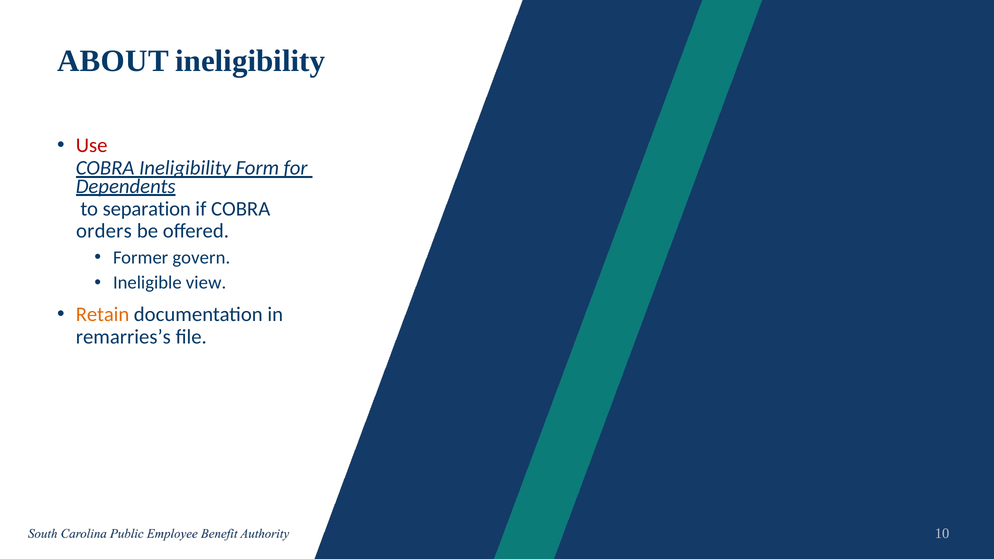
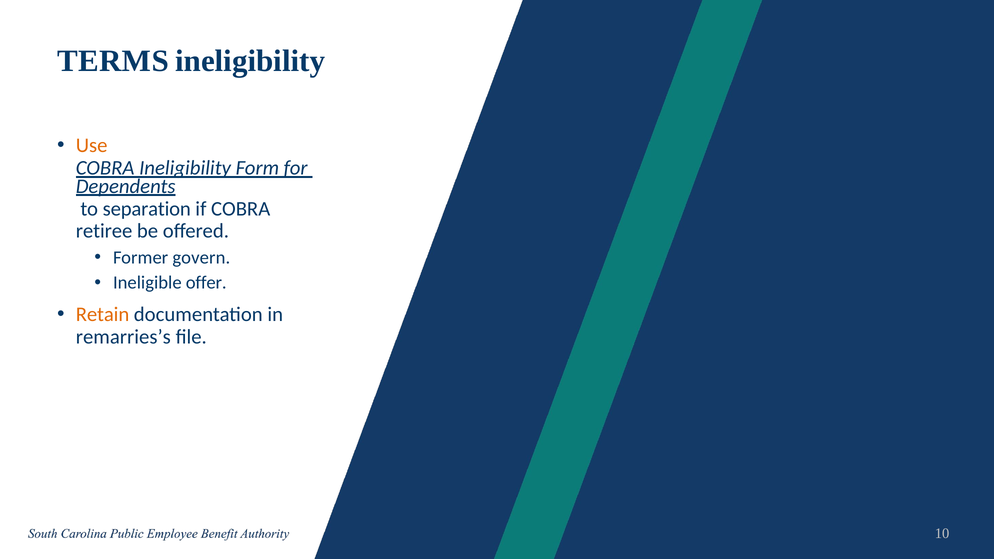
ABOUT: ABOUT -> TERMS
Use colour: red -> orange
orders: orders -> retiree
view: view -> offer
